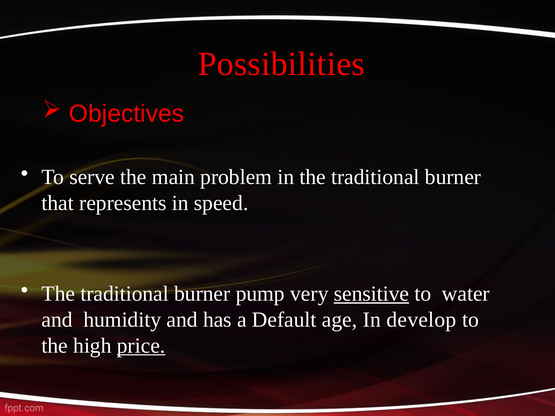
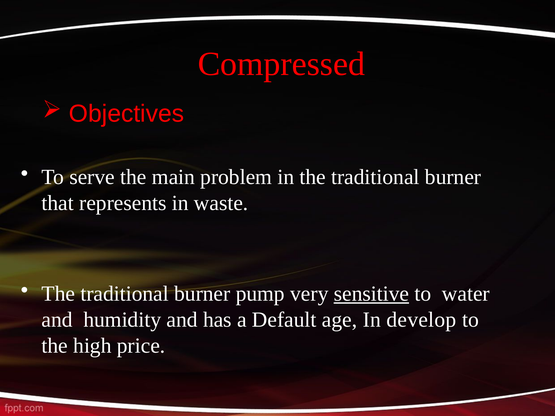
Possibilities: Possibilities -> Compressed
speed: speed -> waste
price underline: present -> none
